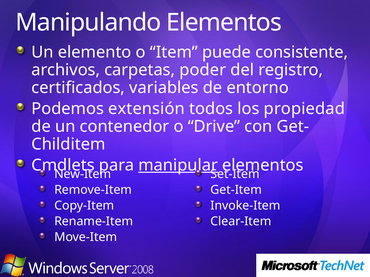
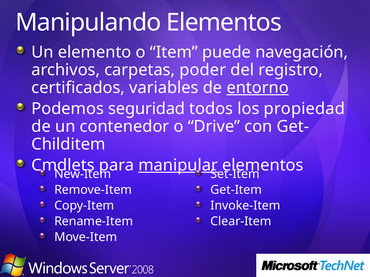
consistente: consistente -> navegación
entorno underline: none -> present
extensión: extensión -> seguridad
